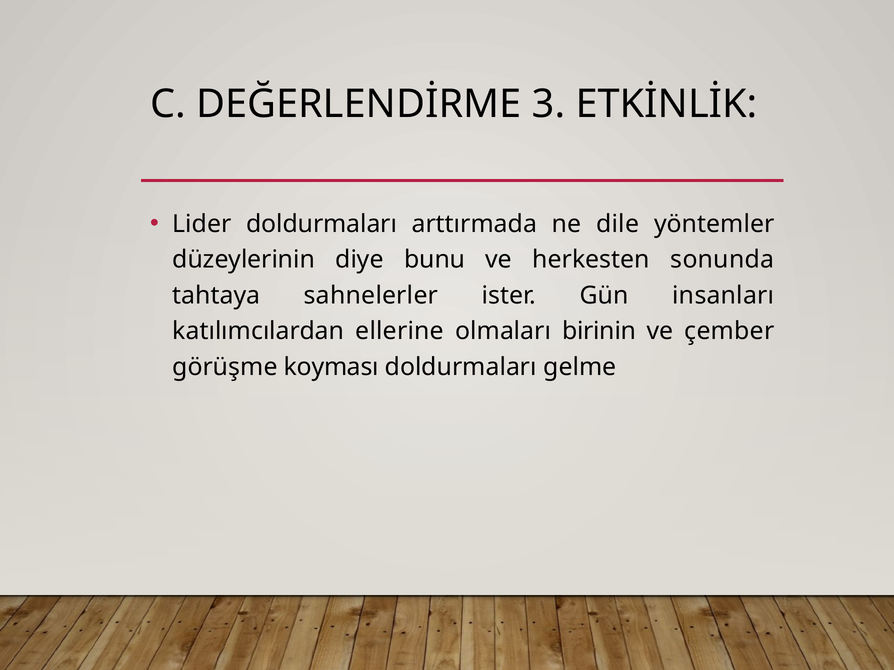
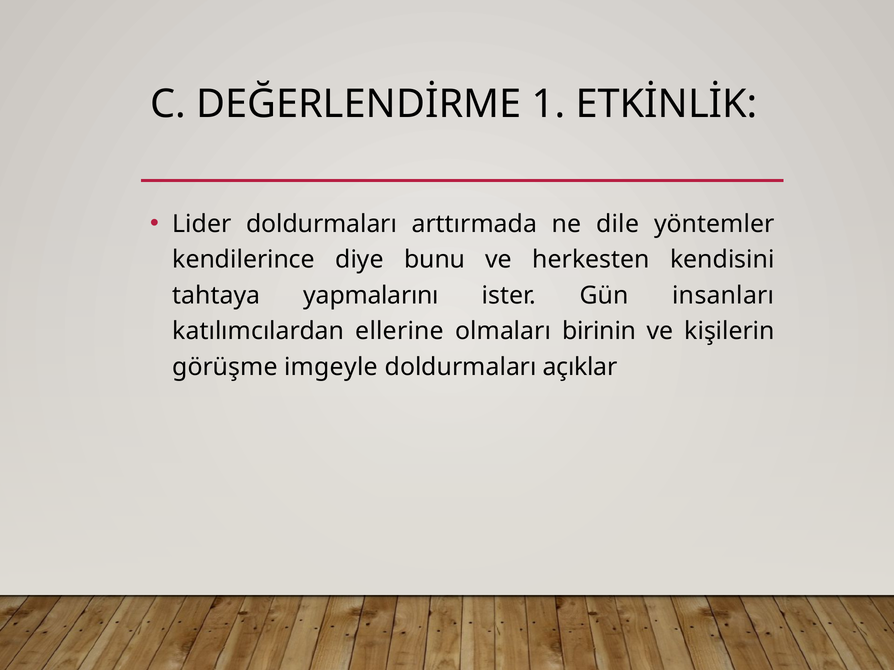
3: 3 -> 1
düzeylerinin: düzeylerinin -> kendilerince
sonunda: sonunda -> kendisini
sahnelerler: sahnelerler -> yapmalarını
çember: çember -> kişilerin
koyması: koyması -> imgeyle
gelme: gelme -> açıklar
